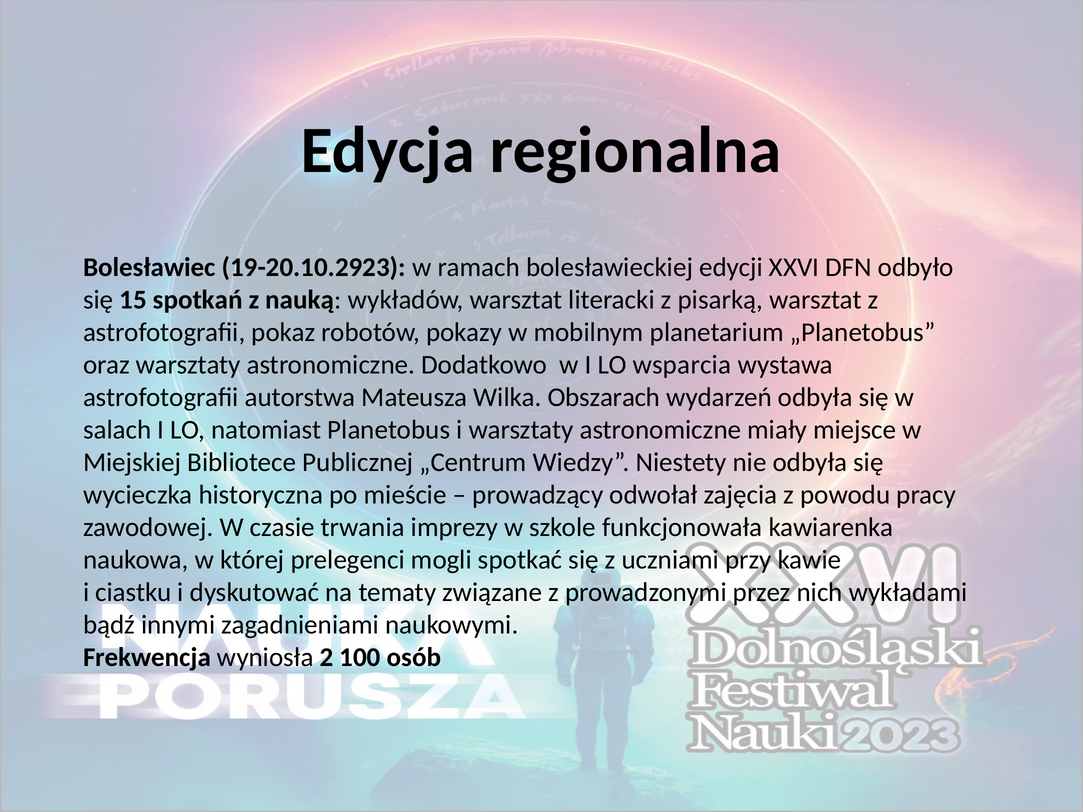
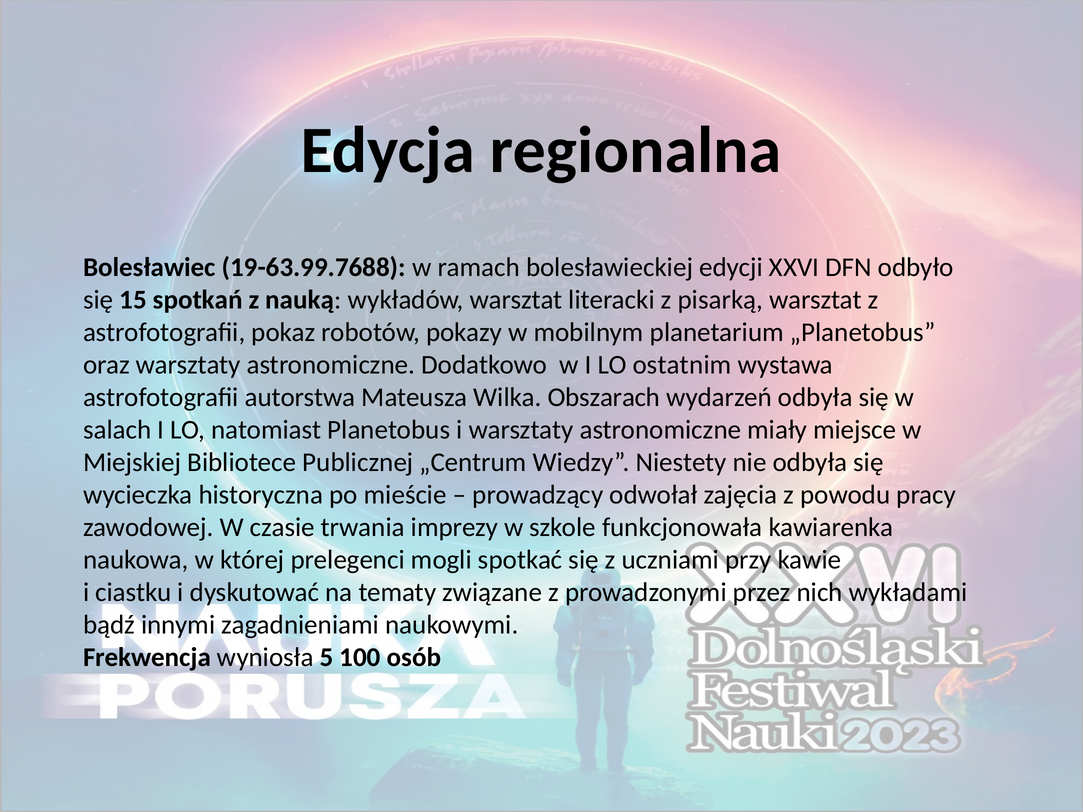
19-20.10.2923: 19-20.10.2923 -> 19-63.99.7688
wsparcia: wsparcia -> ostatnim
2: 2 -> 5
